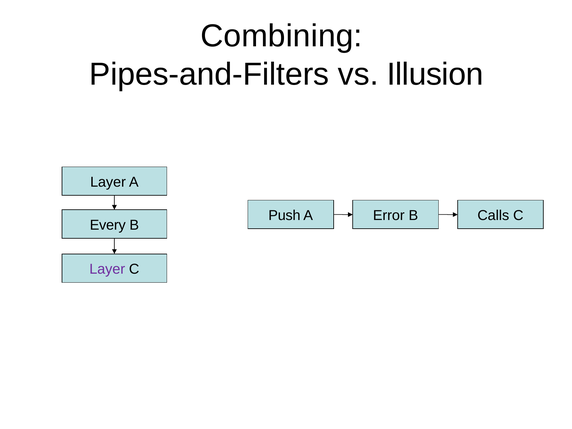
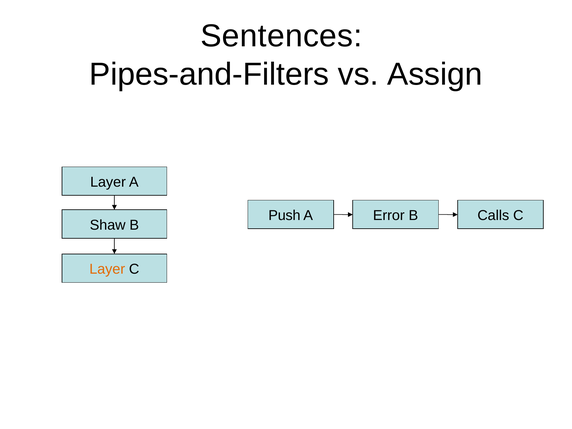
Combining: Combining -> Sentences
Illusion: Illusion -> Assign
Every: Every -> Shaw
Layer at (107, 269) colour: purple -> orange
